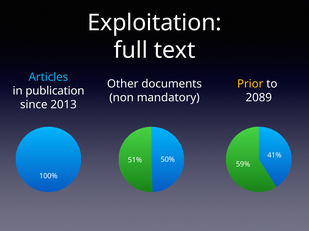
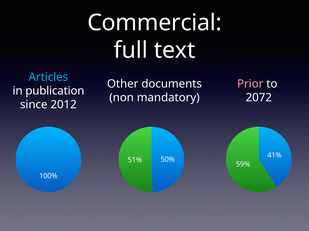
Exploitation: Exploitation -> Commercial
Prior colour: yellow -> pink
2089: 2089 -> 2072
2013: 2013 -> 2012
